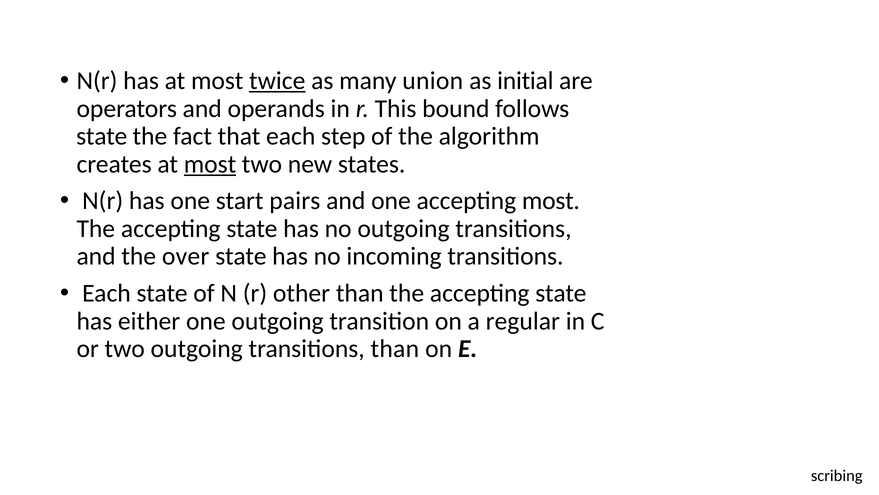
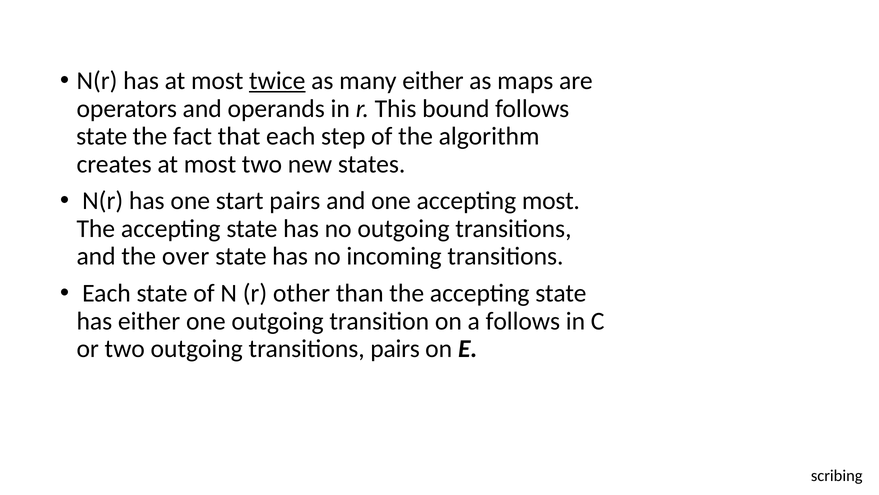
many union: union -> either
initial: initial -> maps
most at (210, 164) underline: present -> none
a regular: regular -> follows
transitions than: than -> pairs
